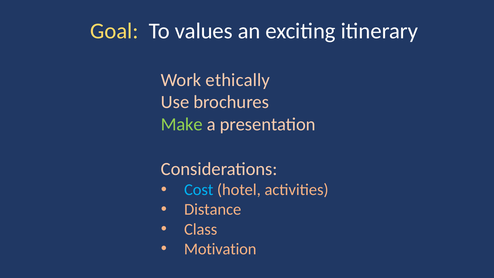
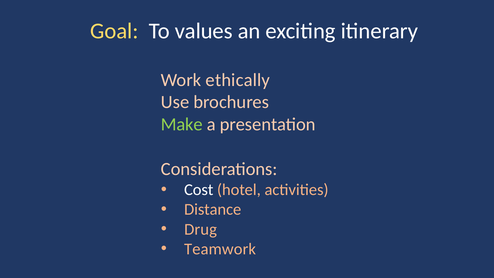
Cost colour: light blue -> white
Class: Class -> Drug
Motivation: Motivation -> Teamwork
